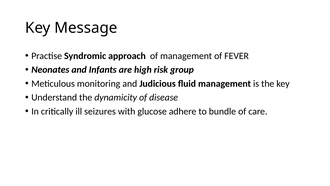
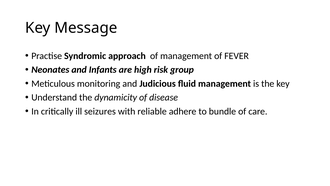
glucose: glucose -> reliable
